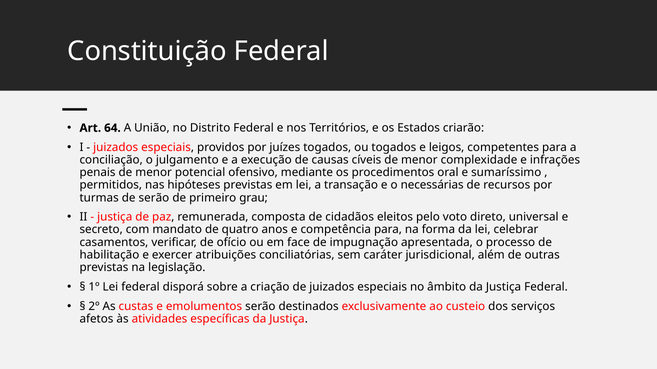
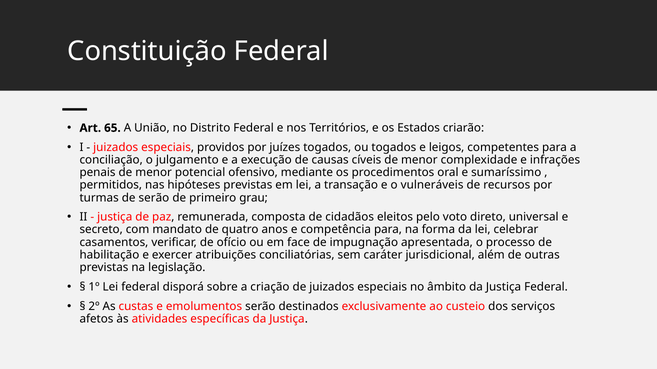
64: 64 -> 65
necessárias: necessárias -> vulneráveis
